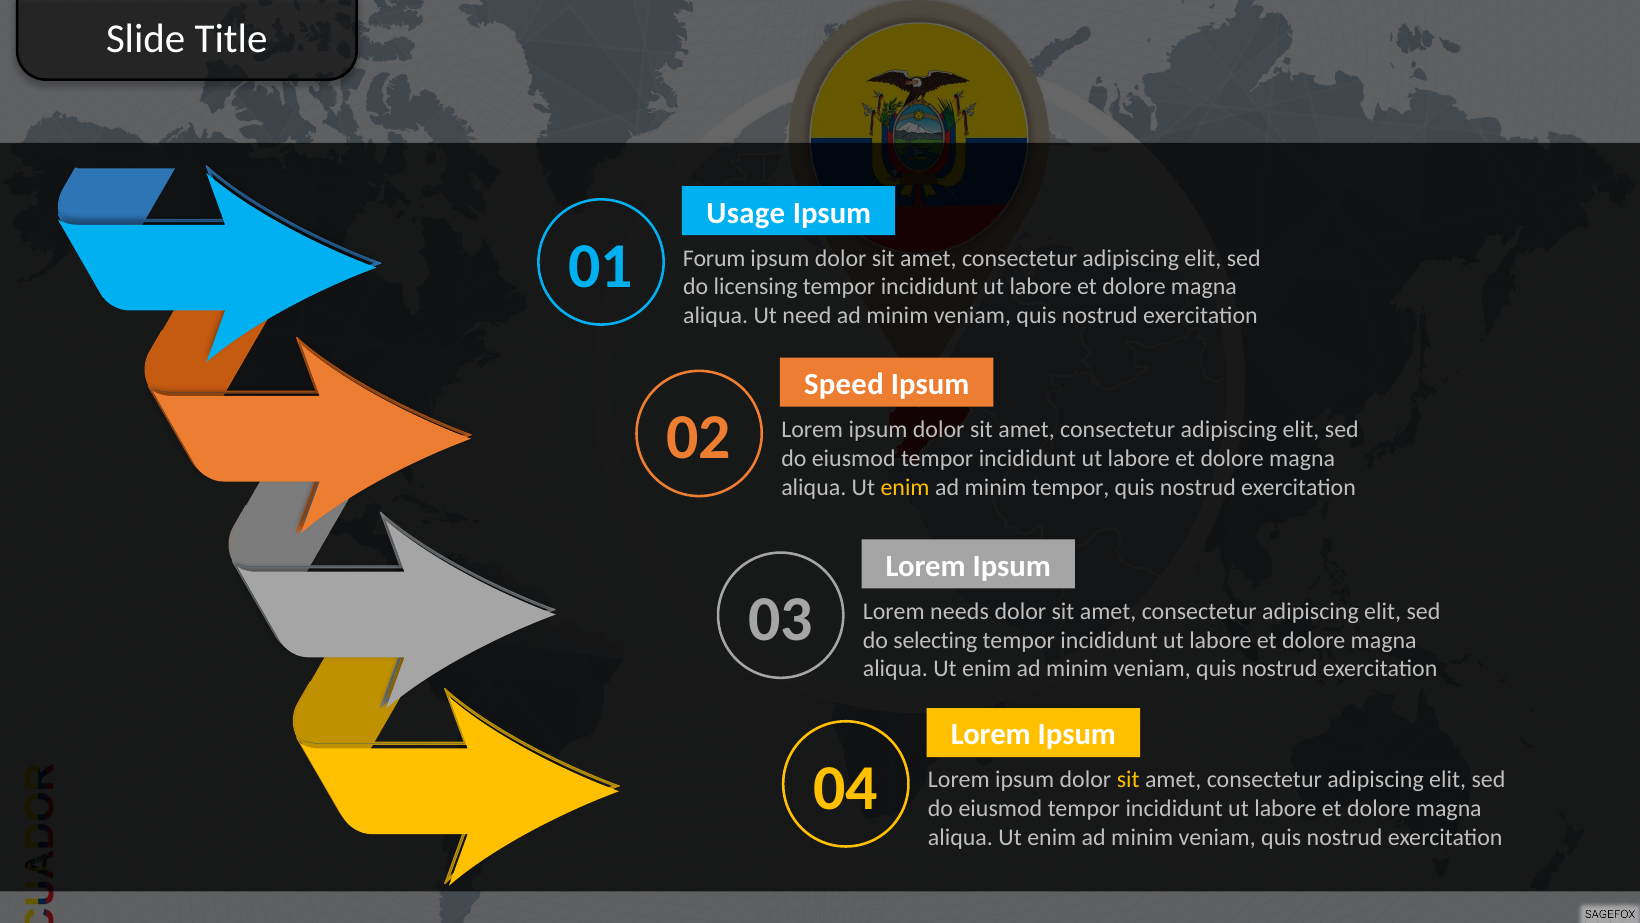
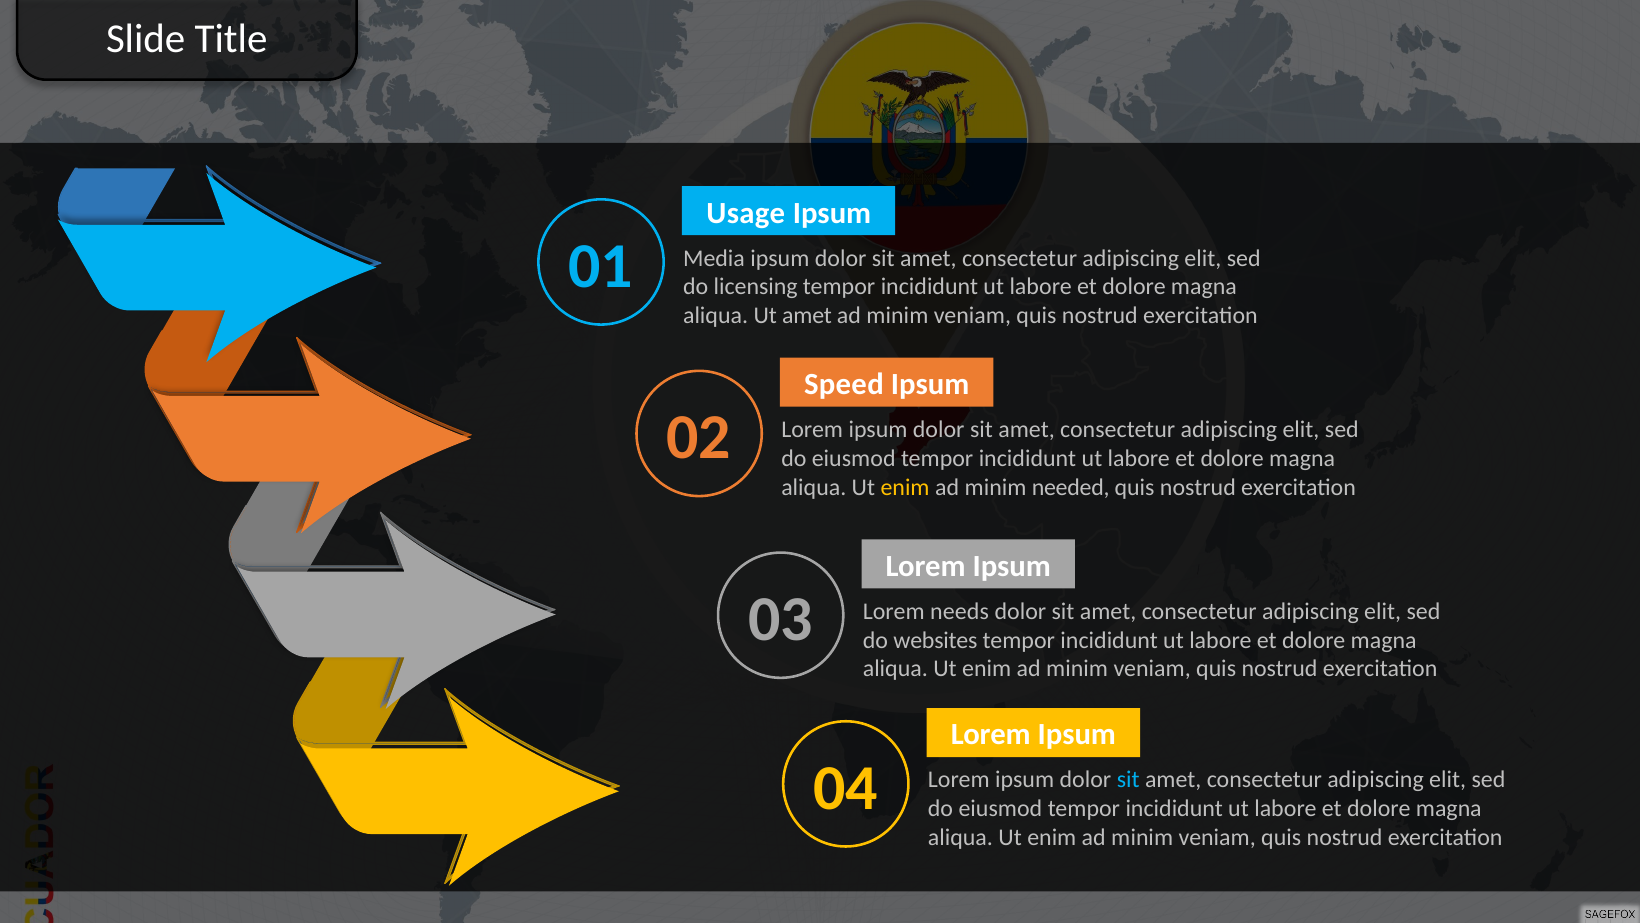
Forum: Forum -> Media
Ut need: need -> amet
minim tempor: tempor -> needed
selecting: selecting -> websites
sit at (1128, 780) colour: yellow -> light blue
